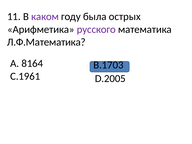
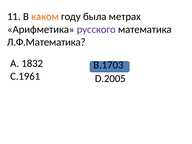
каком colour: purple -> orange
острых: острых -> метрах
8164: 8164 -> 1832
